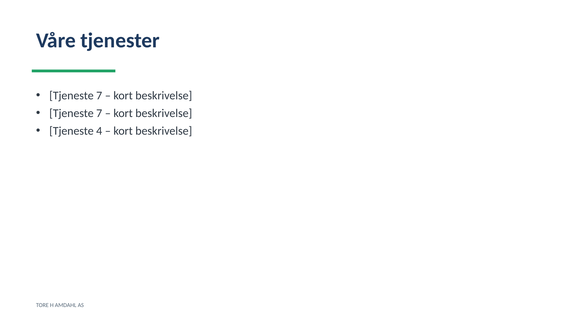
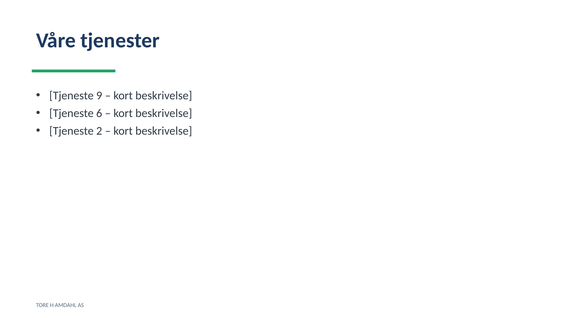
7 at (99, 96): 7 -> 9
7 at (99, 114): 7 -> 6
4: 4 -> 2
